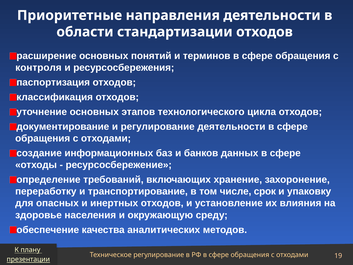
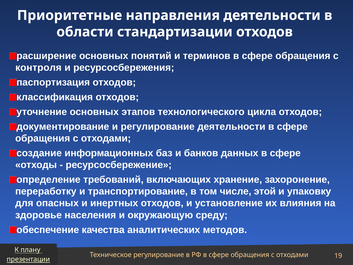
срок: срок -> этой
